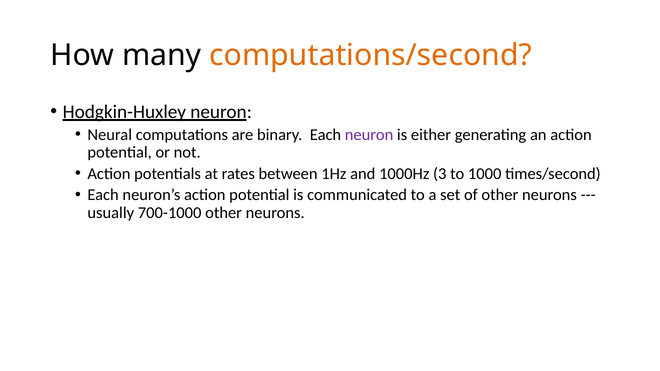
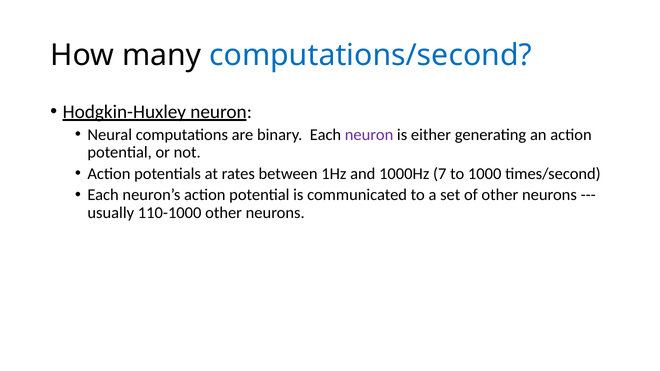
computations/second colour: orange -> blue
3: 3 -> 7
700-1000: 700-1000 -> 110-1000
